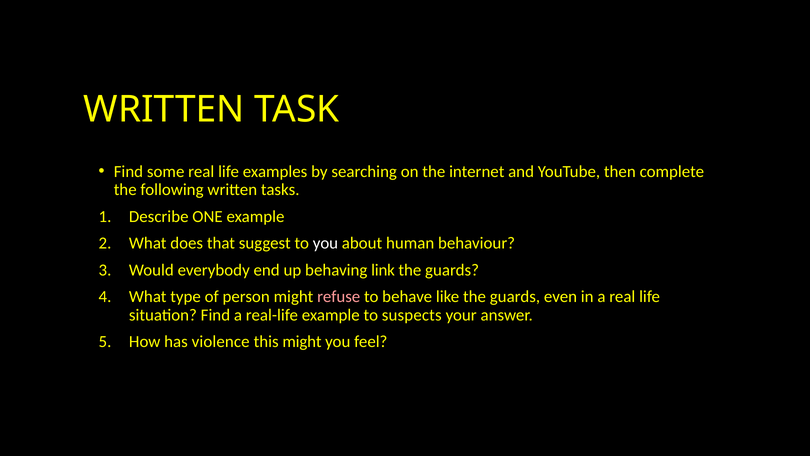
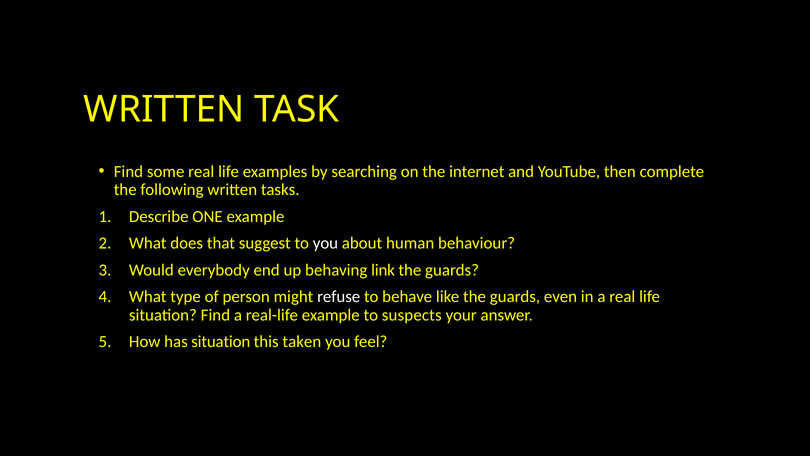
refuse colour: pink -> white
has violence: violence -> situation
this might: might -> taken
